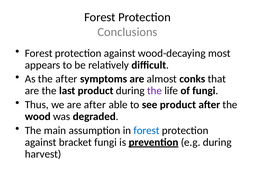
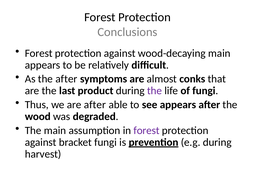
wood-decaying most: most -> main
see product: product -> appears
forest at (147, 131) colour: blue -> purple
